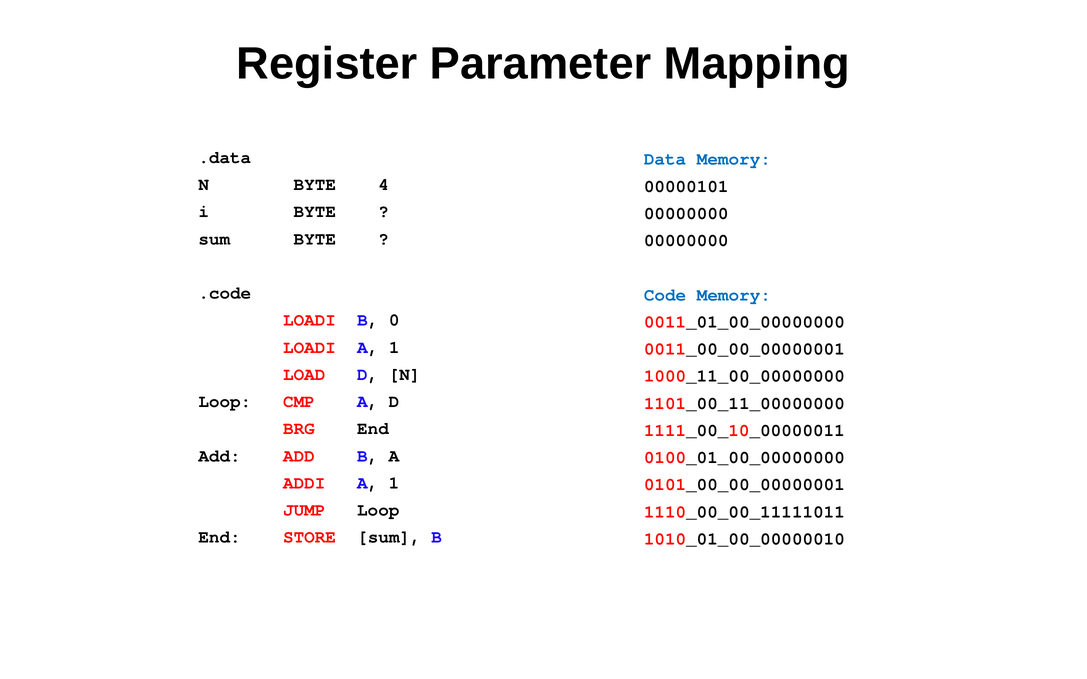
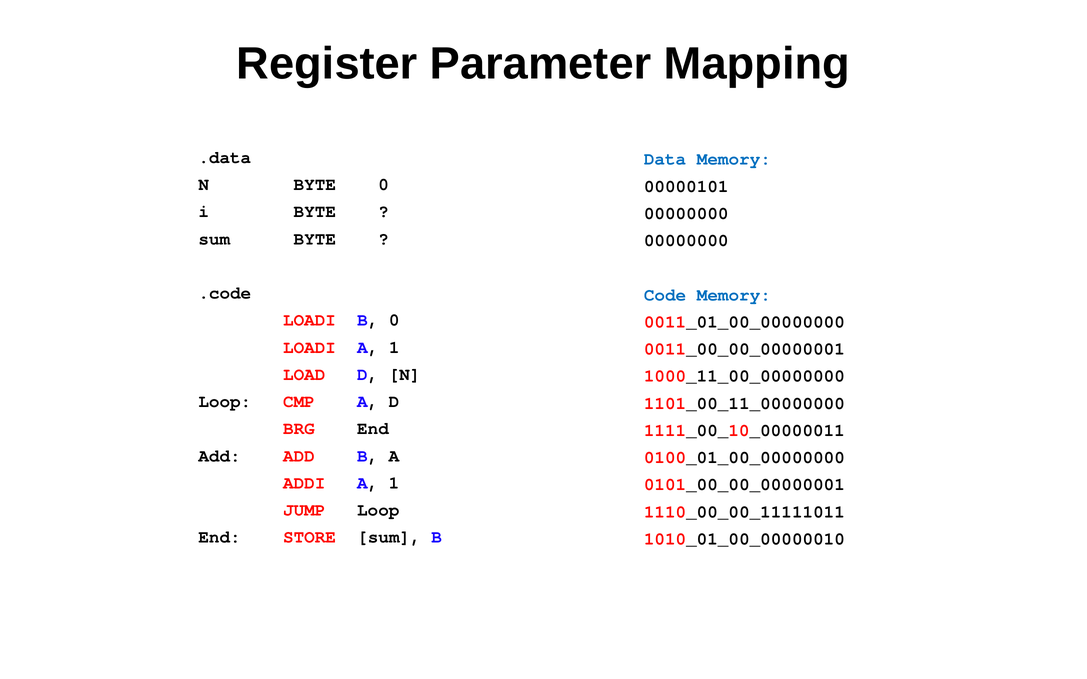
BYTE 4: 4 -> 0
